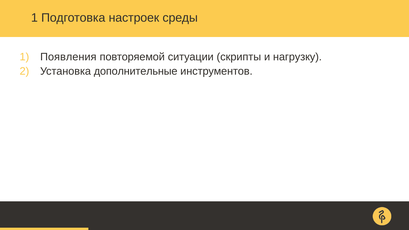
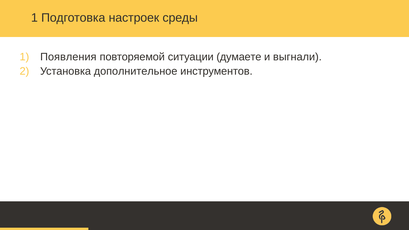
скрипты: скрипты -> думаете
нагрузку: нагрузку -> выгнали
дополнительные: дополнительные -> дополнительное
